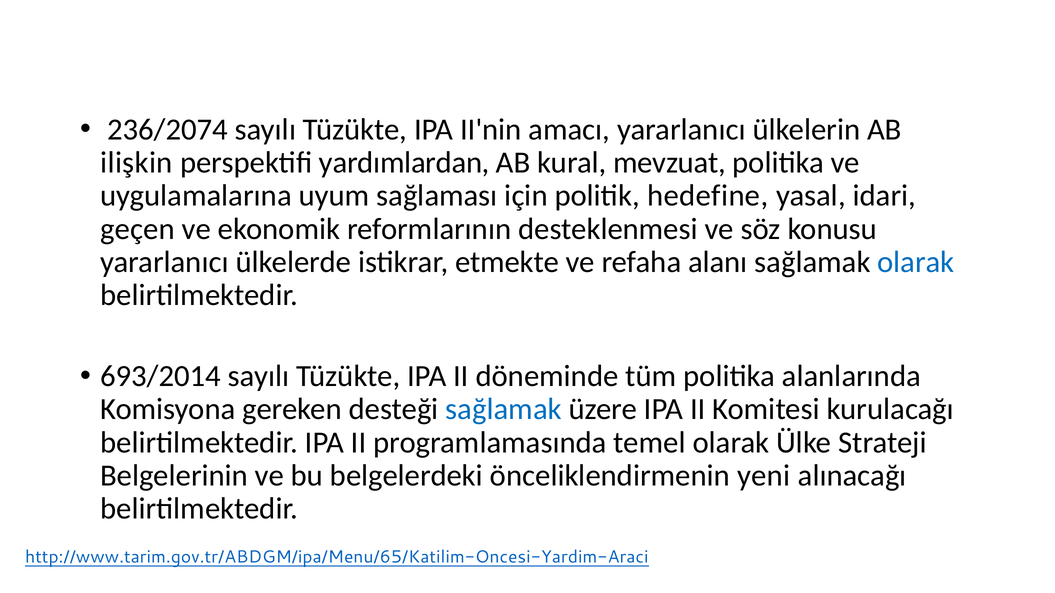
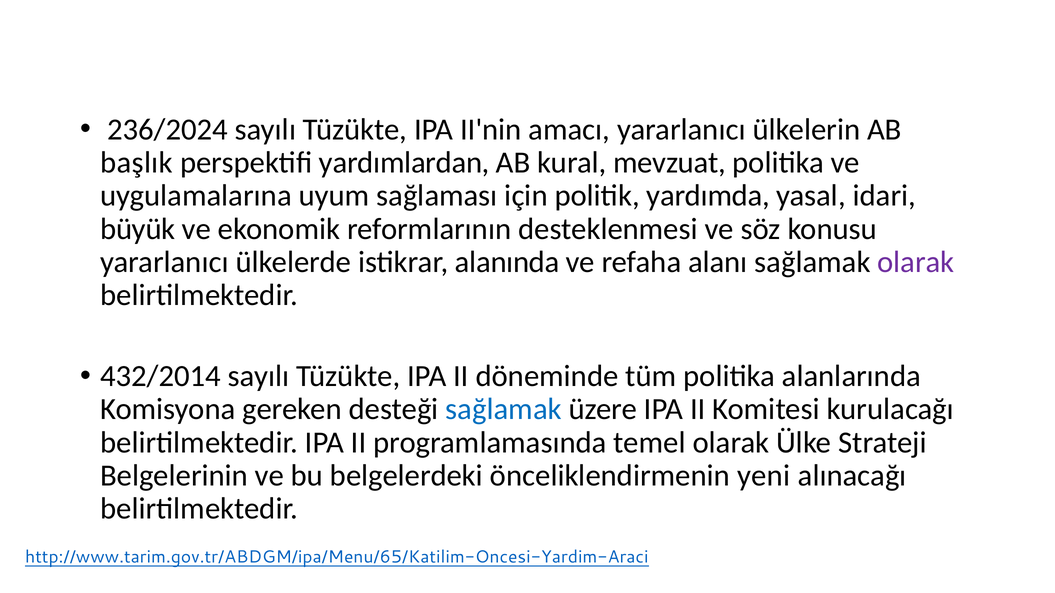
236/2074: 236/2074 -> 236/2024
ilişkin: ilişkin -> başlık
hedefine: hedefine -> yardımda
geçen: geçen -> büyük
etmekte: etmekte -> alanında
olarak at (916, 262) colour: blue -> purple
693/2014: 693/2014 -> 432/2014
